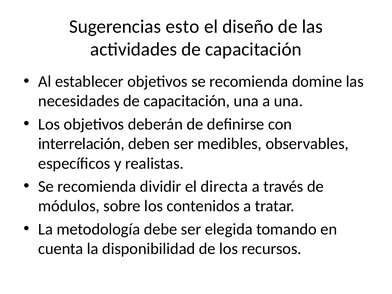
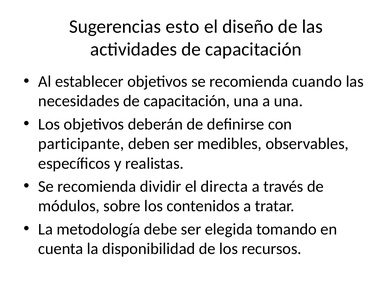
domine: domine -> cuando
interrelación: interrelación -> participante
